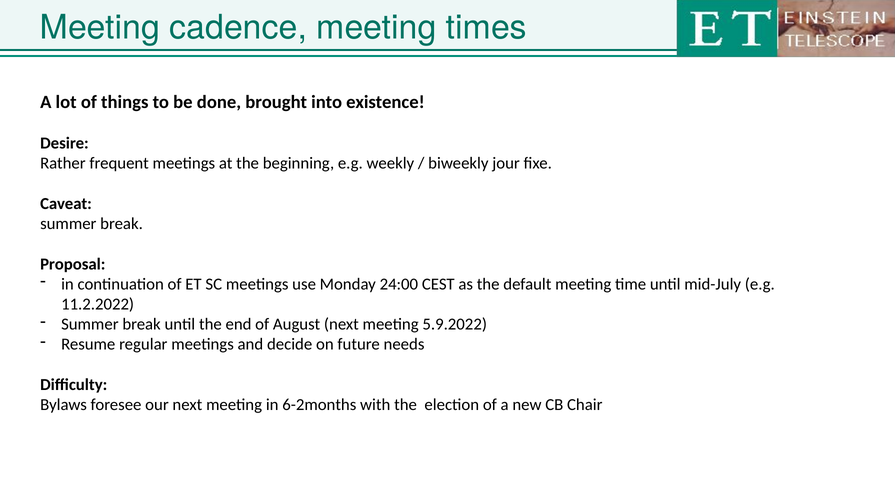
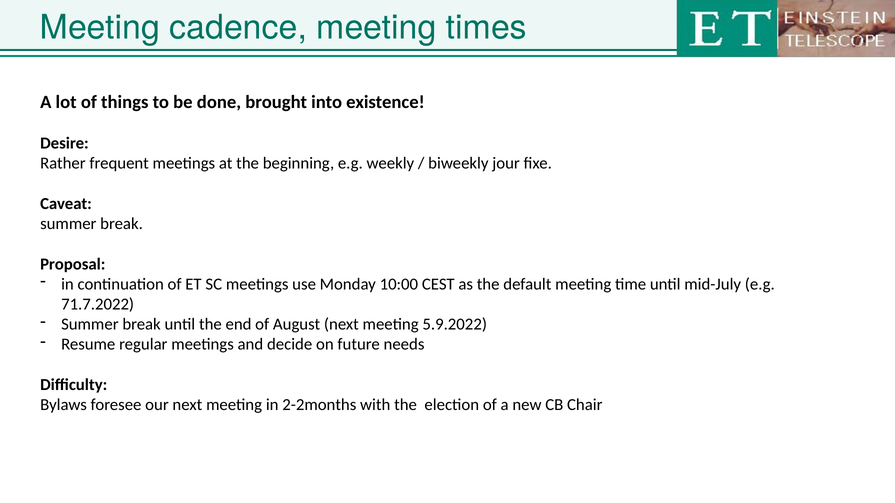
24:00: 24:00 -> 10:00
11.2.2022: 11.2.2022 -> 71.7.2022
6-2months: 6-2months -> 2-2months
